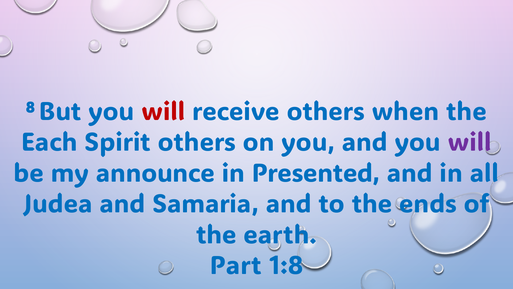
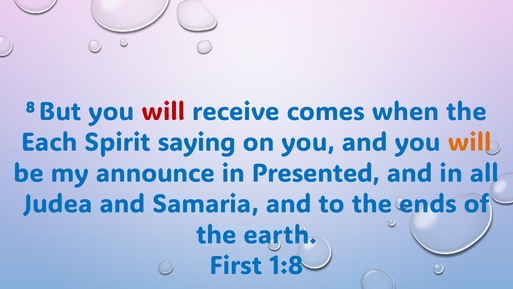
receive others: others -> comes
Spirit others: others -> saying
will at (470, 142) colour: purple -> orange
Part: Part -> First
